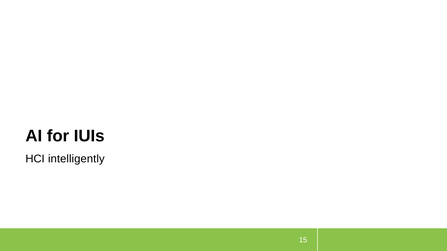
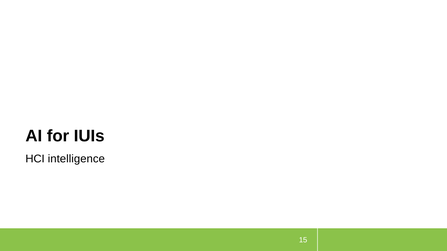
intelligently: intelligently -> intelligence
